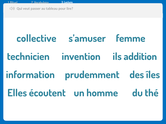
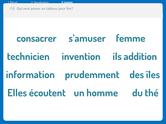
collective: collective -> consacrer
